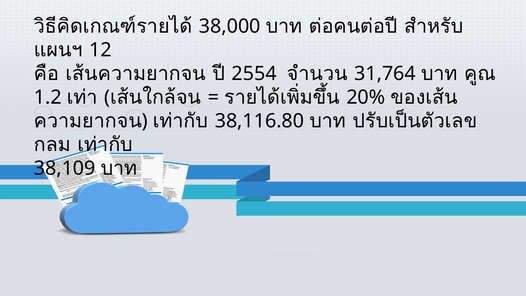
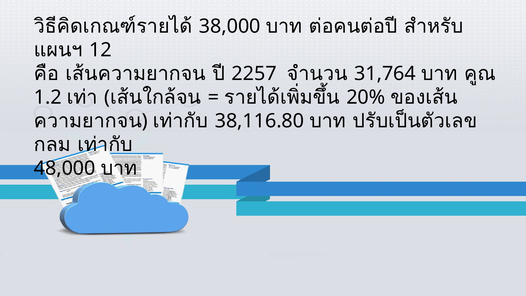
2554: 2554 -> 2257
38,109: 38,109 -> 48,000
